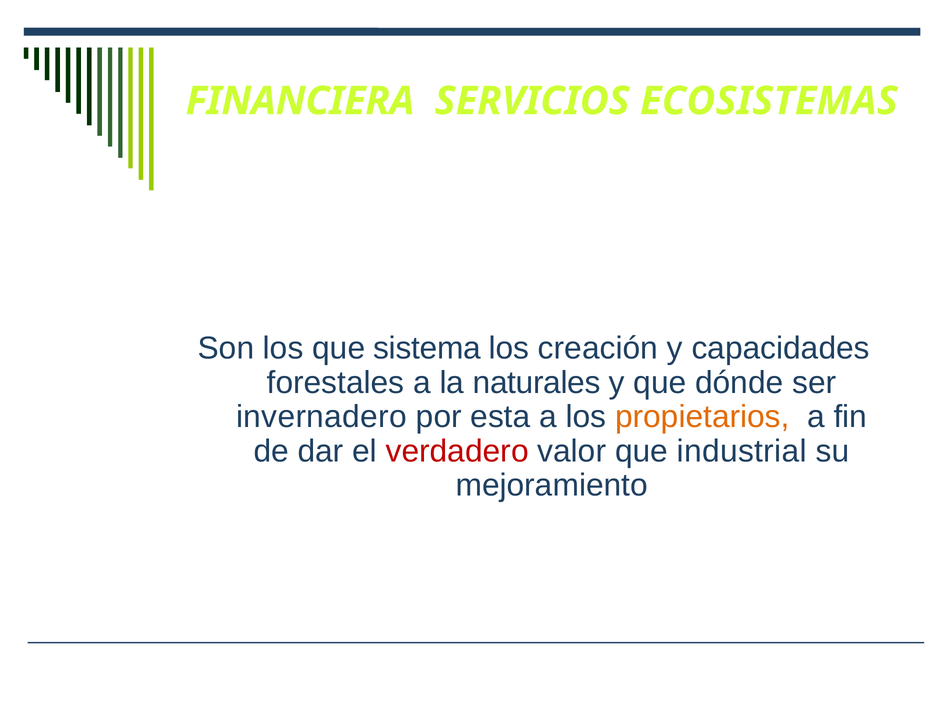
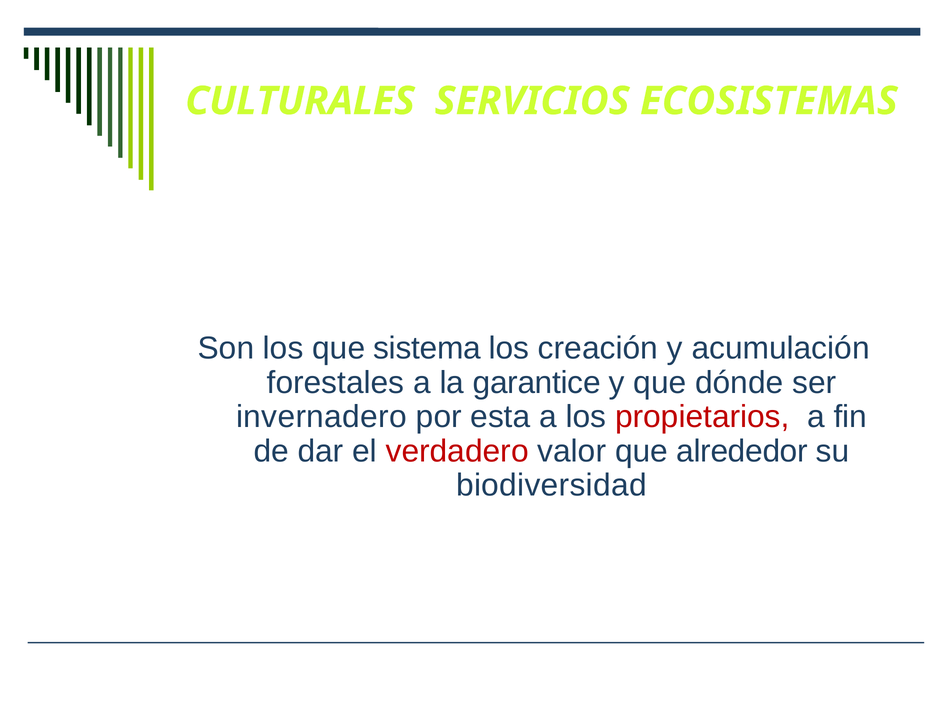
FINANCIERA: FINANCIERA -> CULTURALES
capacidades: capacidades -> acumulación
naturales: naturales -> garantice
propietarios colour: orange -> red
industrial: industrial -> alrededor
mejoramiento: mejoramiento -> biodiversidad
